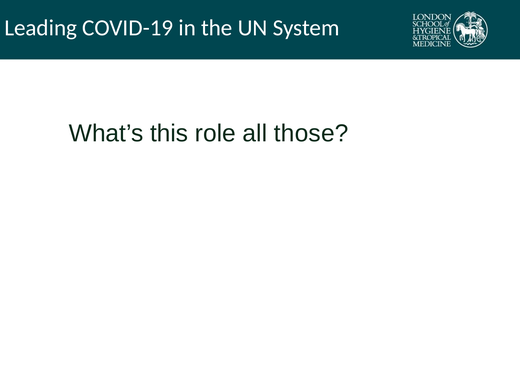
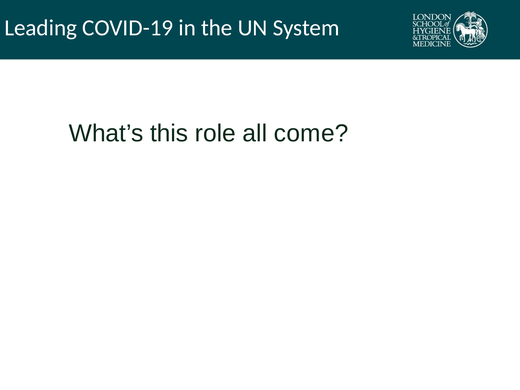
those: those -> come
